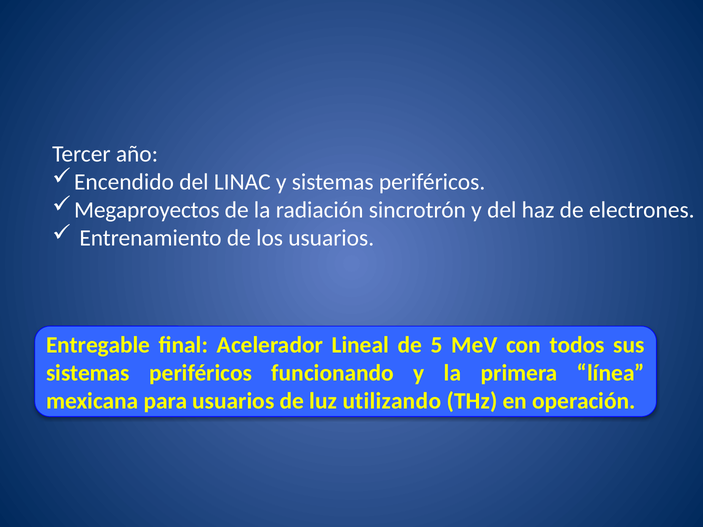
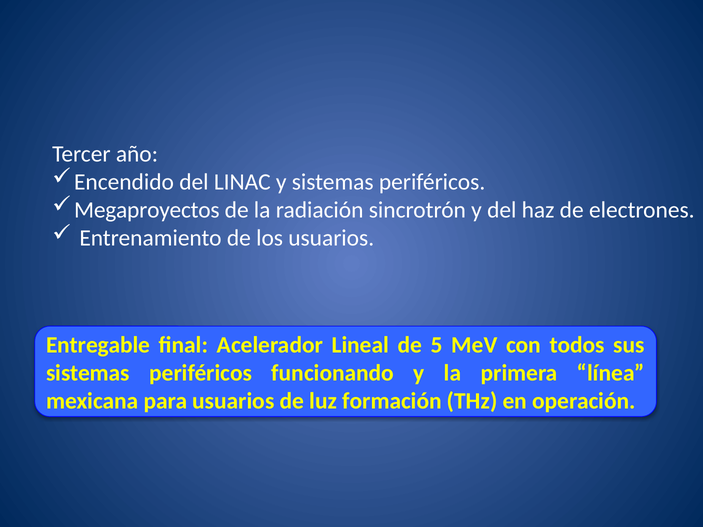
utilizando: utilizando -> formación
